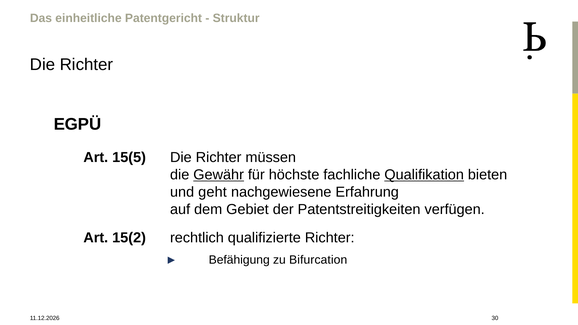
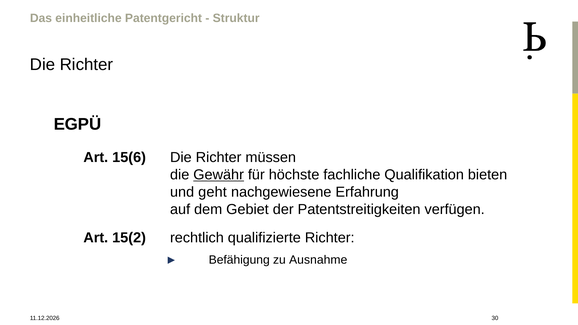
15(5: 15(5 -> 15(6
Qualifikation underline: present -> none
Bifurcation: Bifurcation -> Ausnahme
